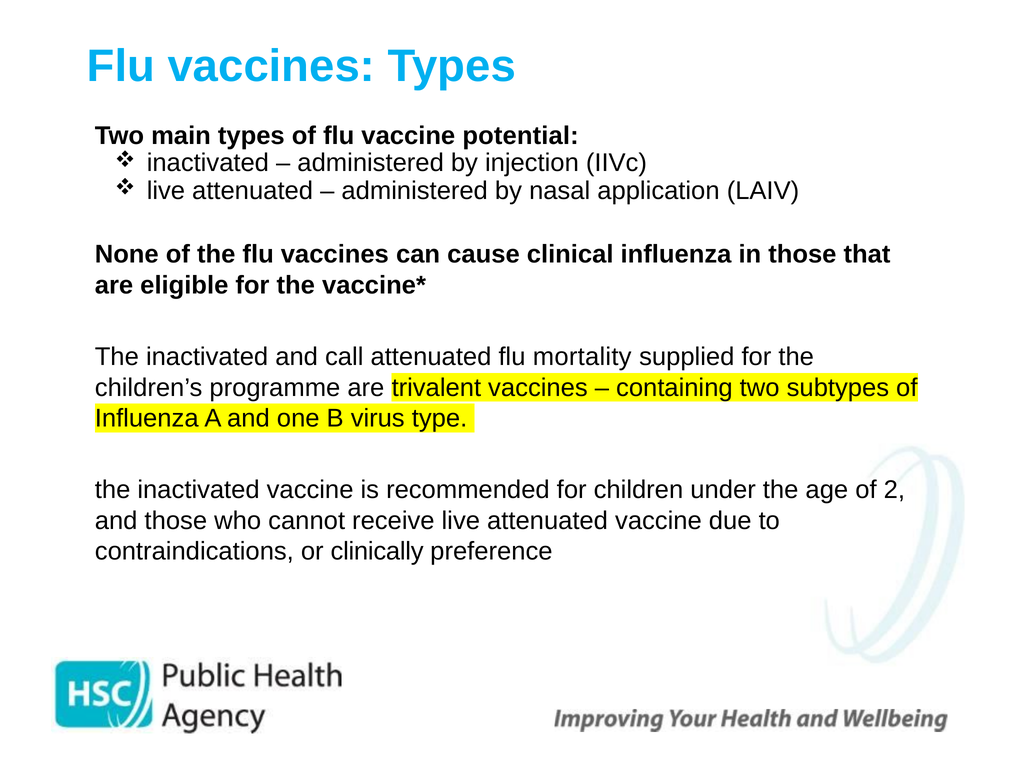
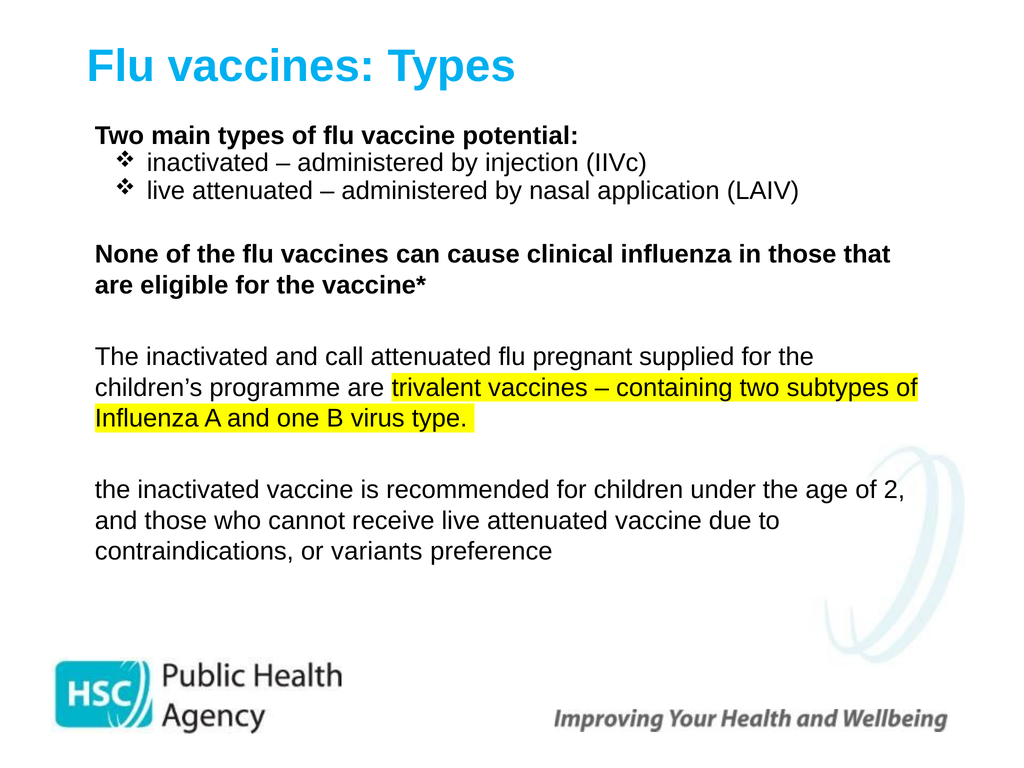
mortality: mortality -> pregnant
clinically: clinically -> variants
